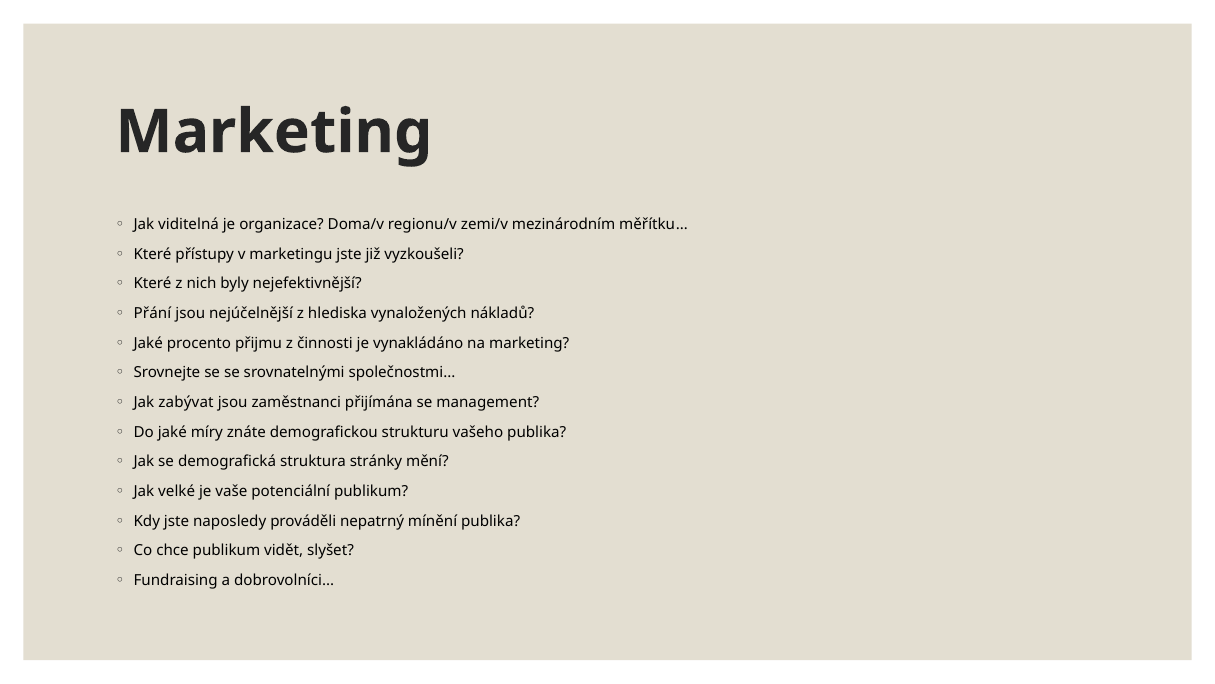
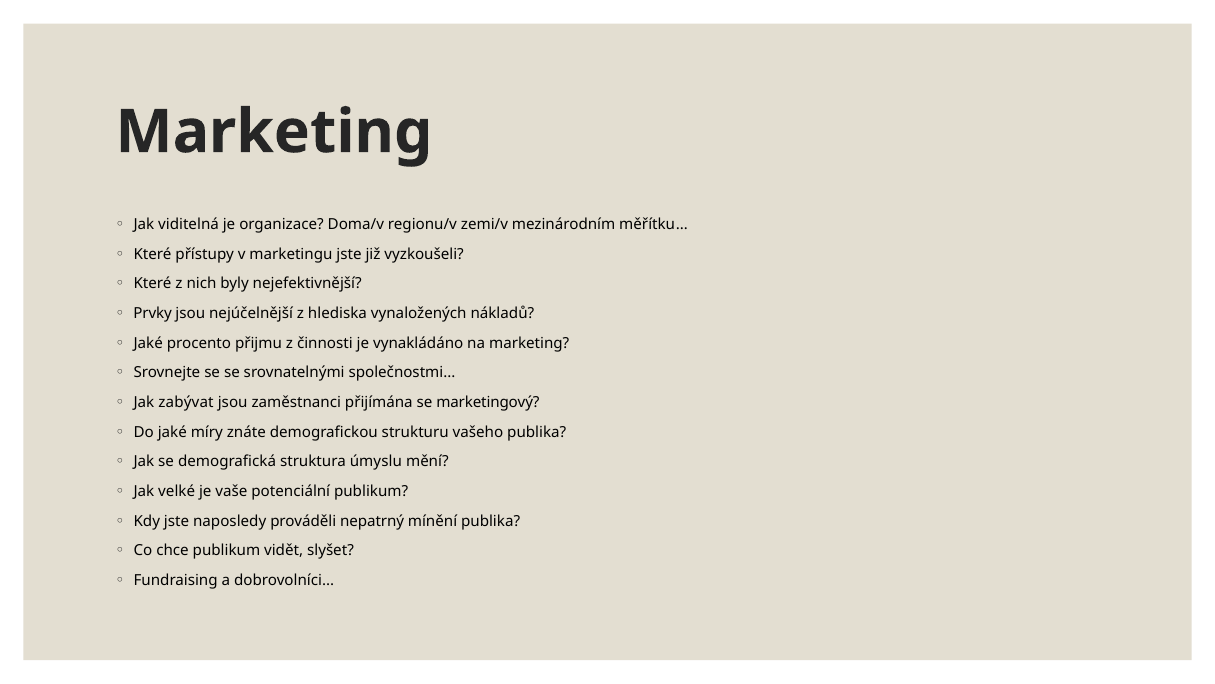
Přání: Přání -> Prvky
management: management -> marketingový
stránky: stránky -> úmyslu
